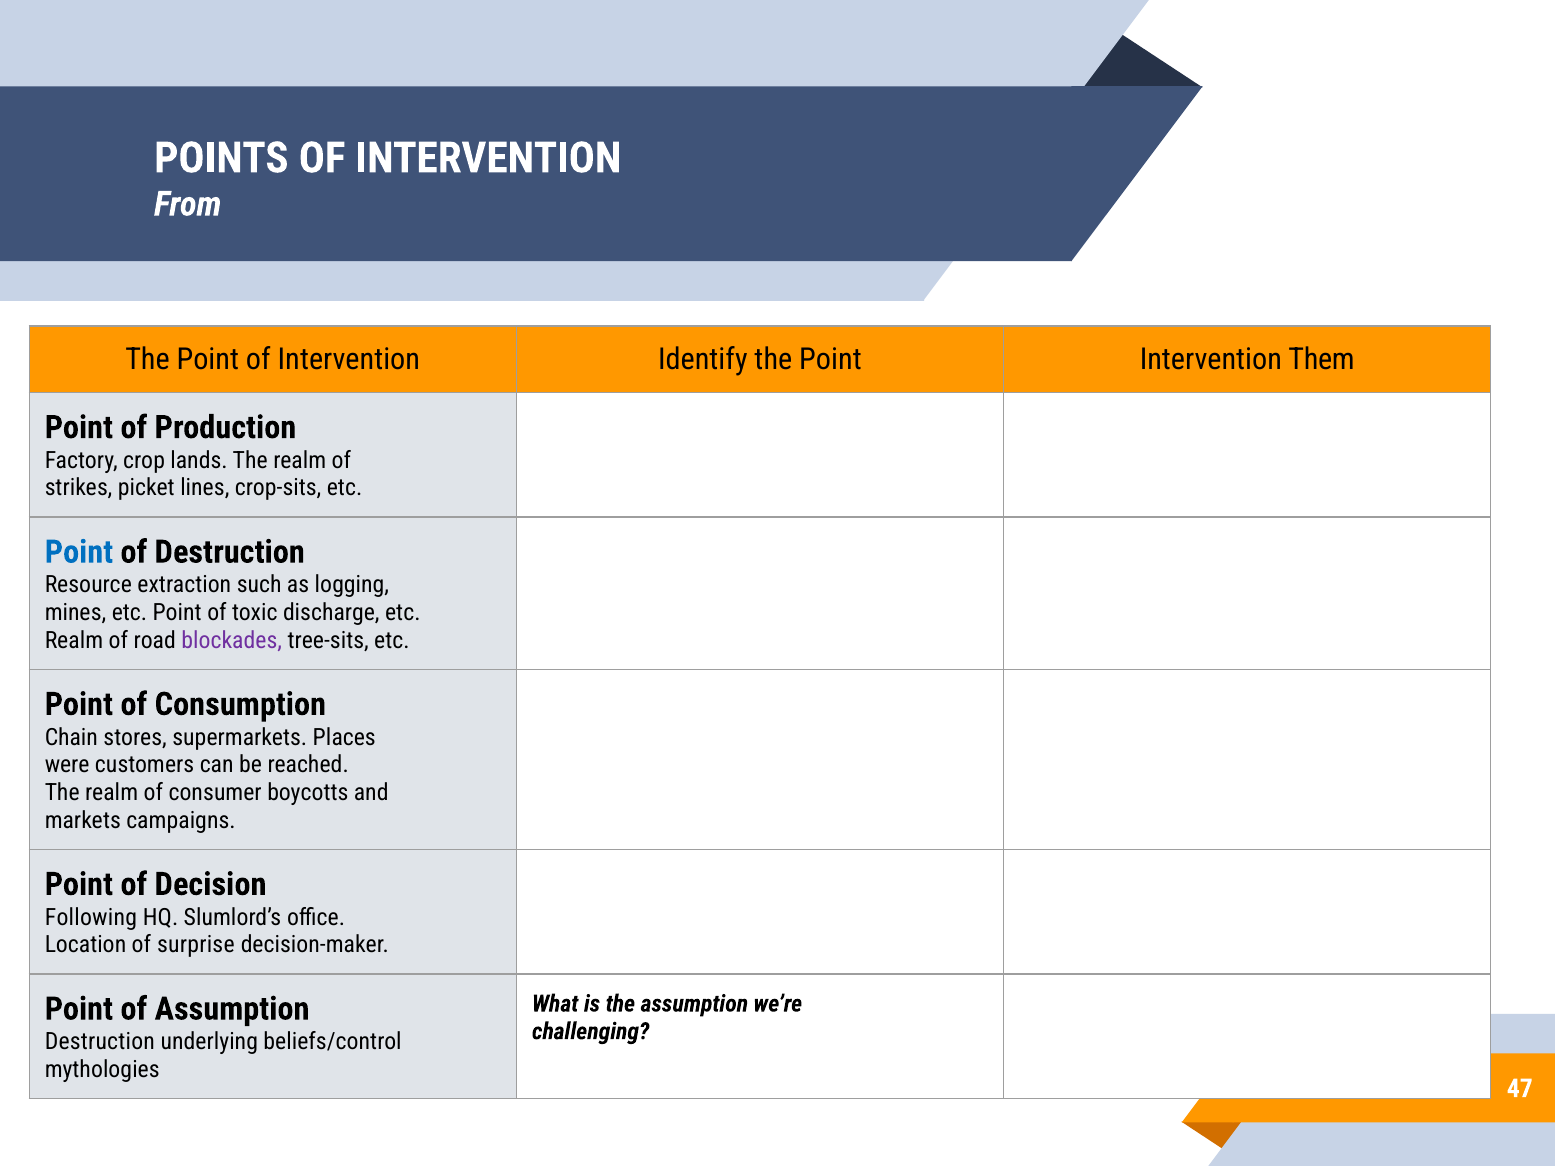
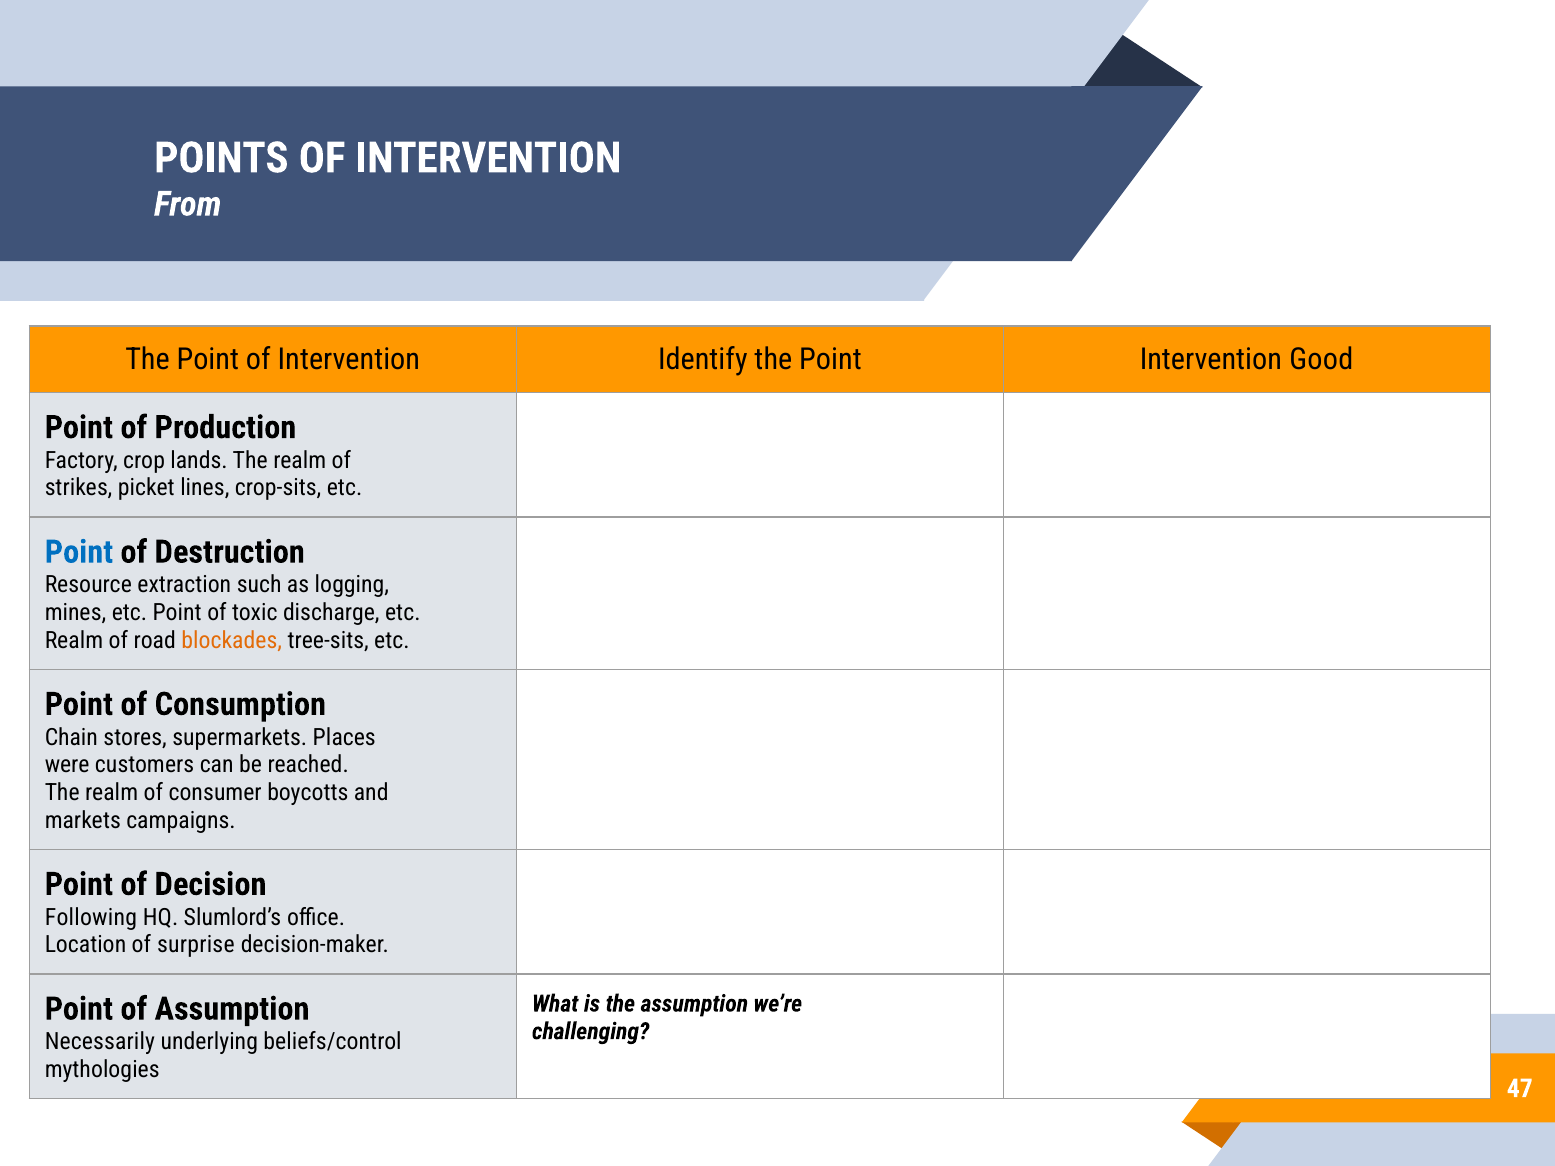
Them: Them -> Good
blockades colour: purple -> orange
Destruction at (100, 1042): Destruction -> Necessarily
